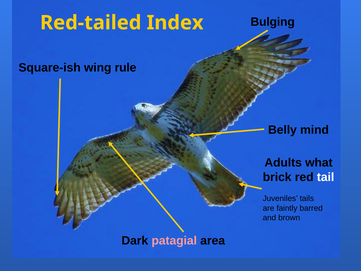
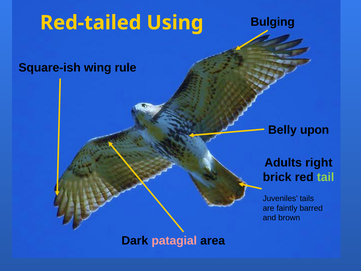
Index: Index -> Using
mind: mind -> upon
what: what -> right
tail colour: white -> light green
